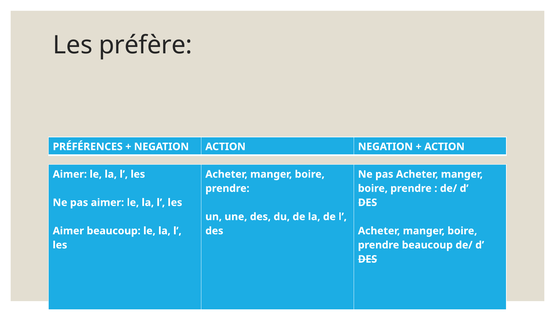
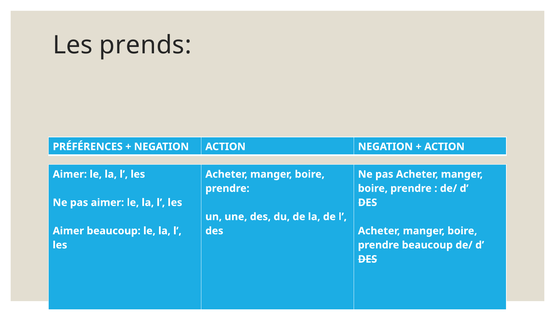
préfère: préfère -> prends
